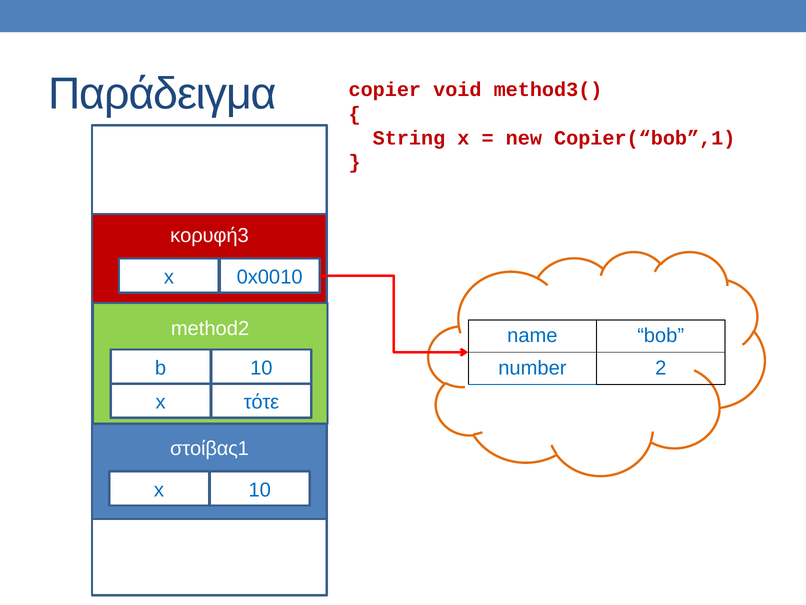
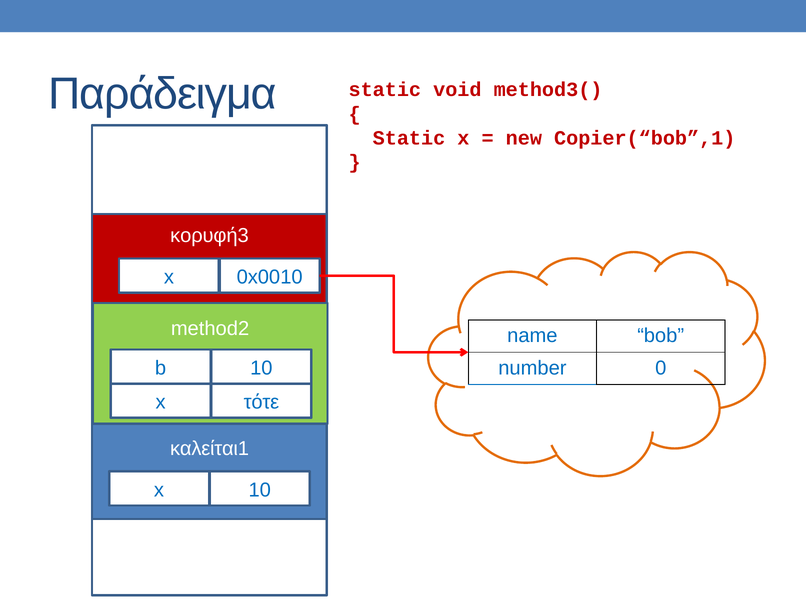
Παράδειγμα copier: copier -> static
String at (409, 138): String -> Static
2: 2 -> 0
στοίβας1: στοίβας1 -> καλείται1
